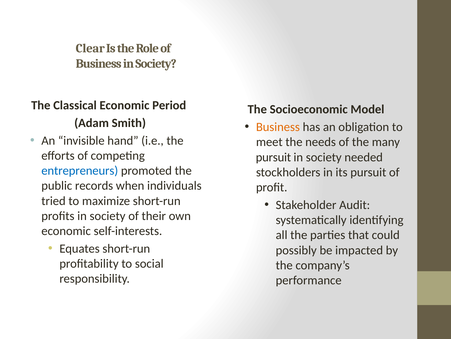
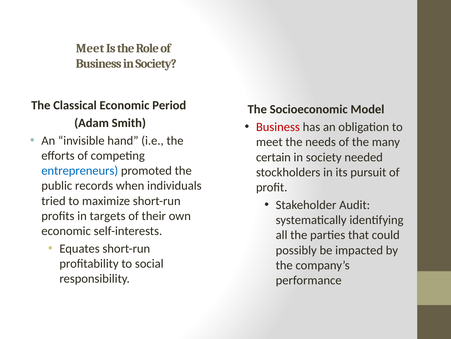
Clear at (90, 48): Clear -> Meet
Business at (278, 127) colour: orange -> red
pursuit at (273, 157): pursuit -> certain
profits in society: society -> targets
